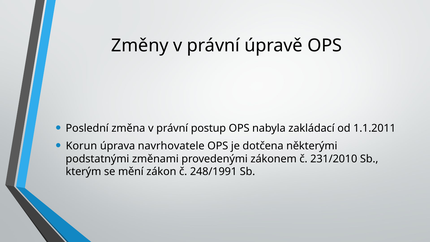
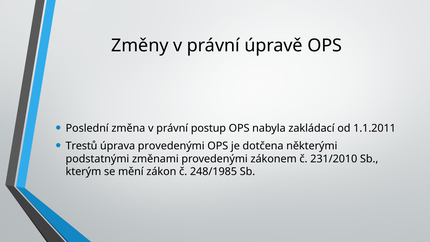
Korun: Korun -> Trestů
úprava navrhovatele: navrhovatele -> provedenými
248/1991: 248/1991 -> 248/1985
